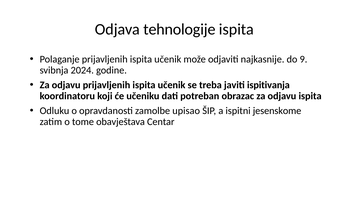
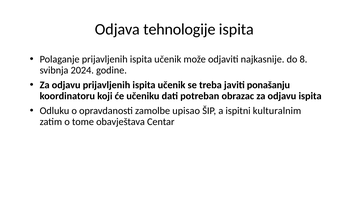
9: 9 -> 8
ispitivanja: ispitivanja -> ponašanju
jesenskome: jesenskome -> kulturalnim
